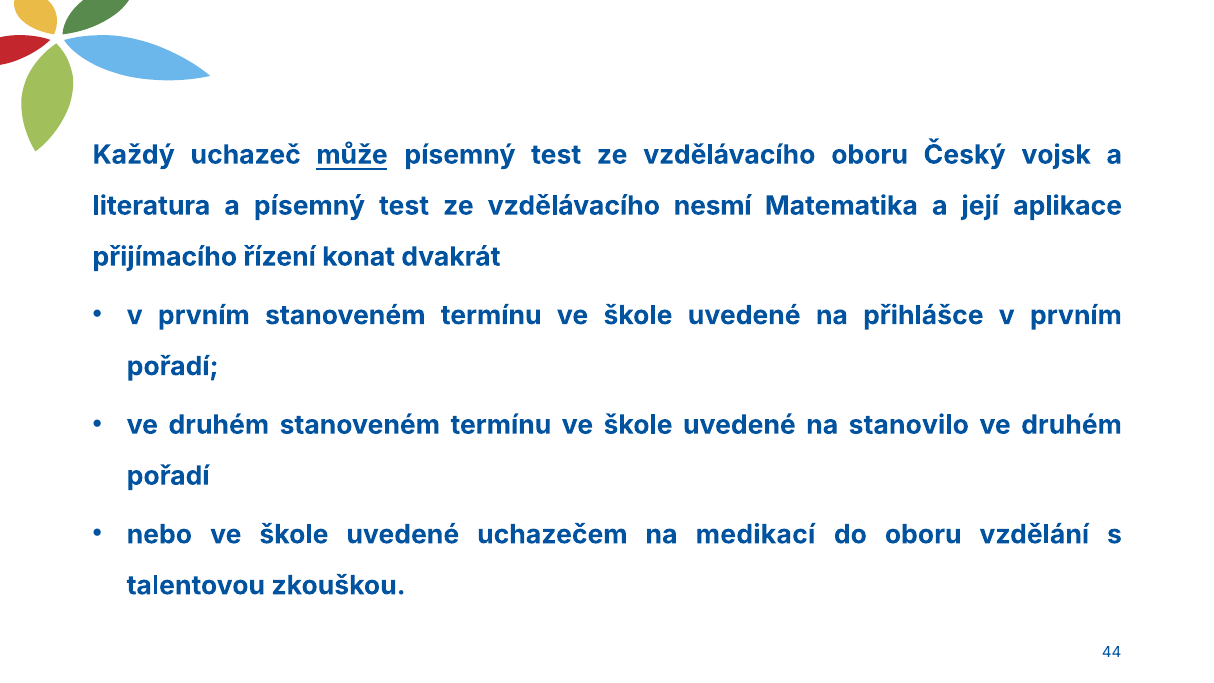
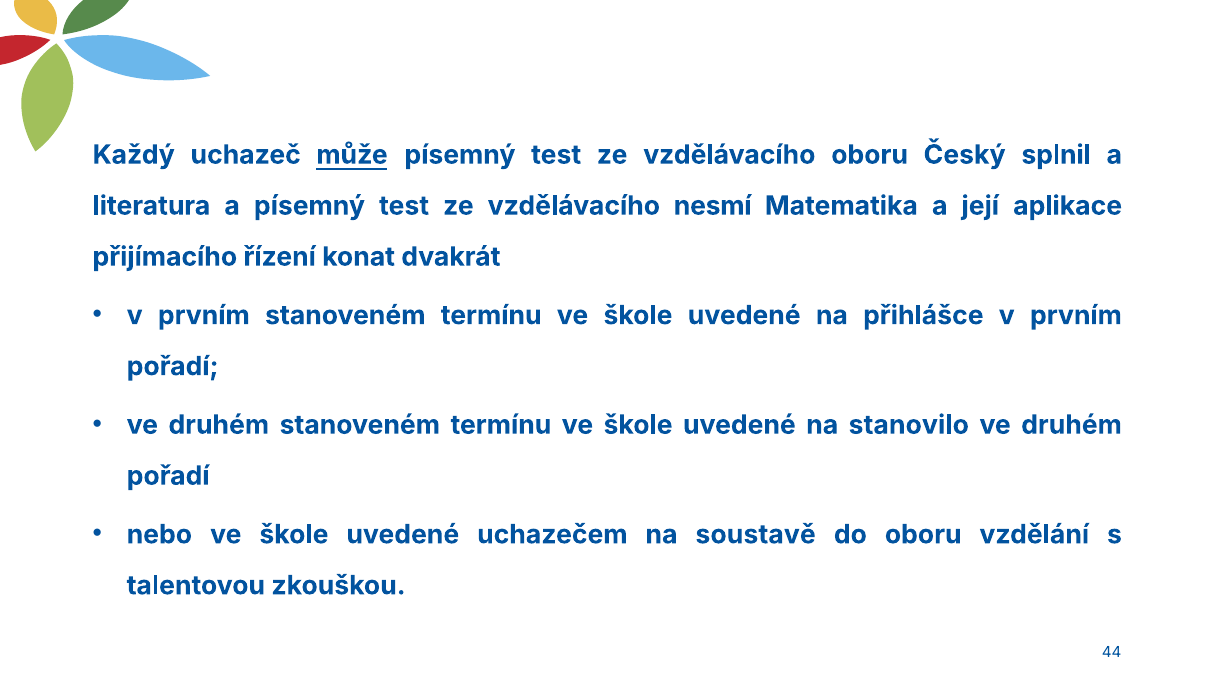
vojsk: vojsk -> splnil
medikací: medikací -> soustavě
